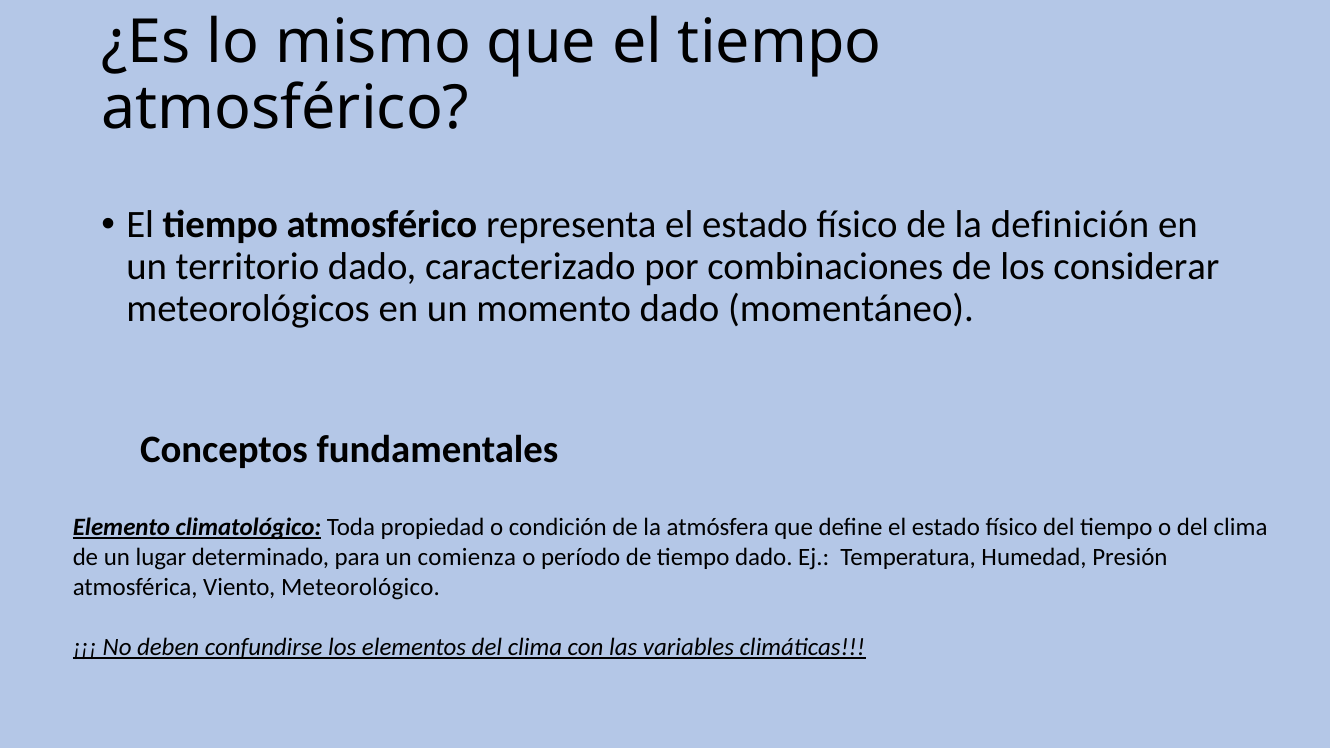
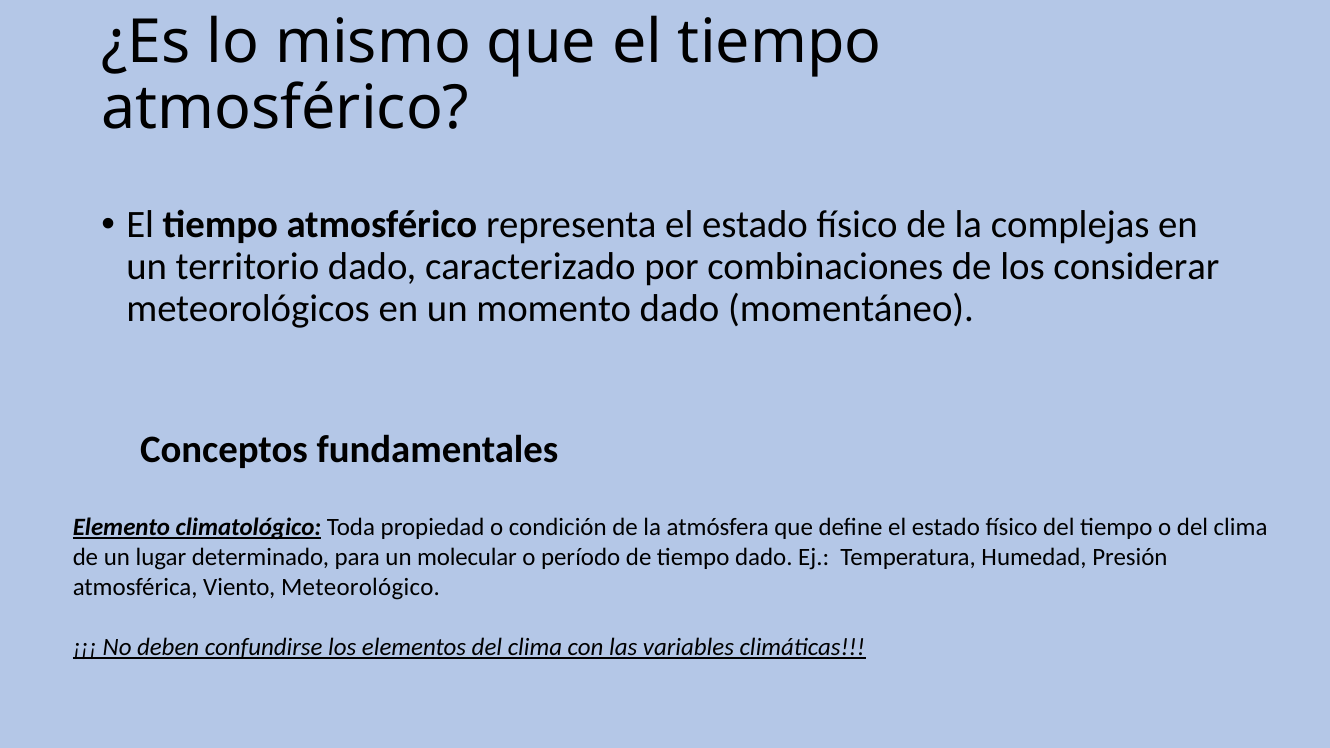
definición: definición -> complejas
comienza: comienza -> molecular
